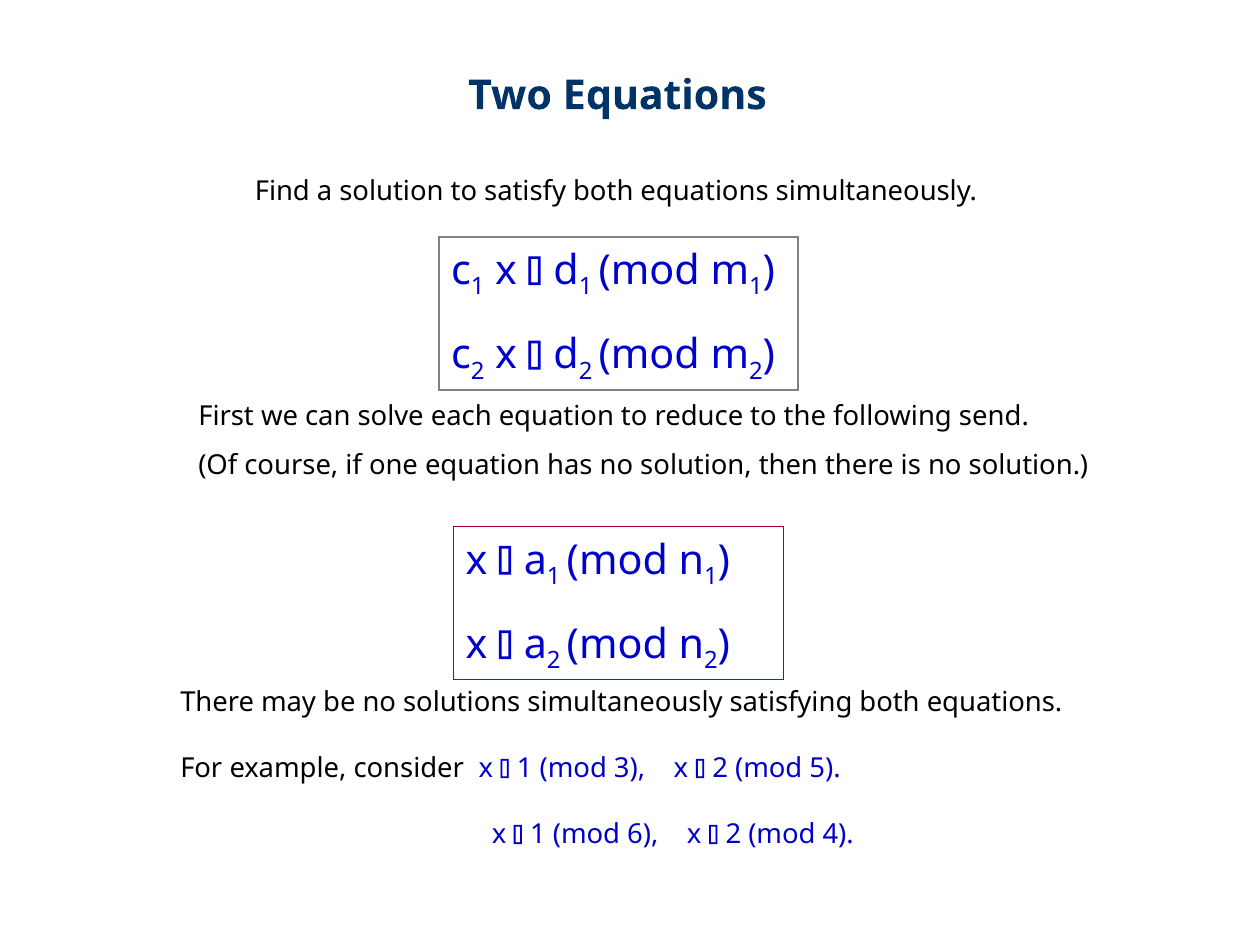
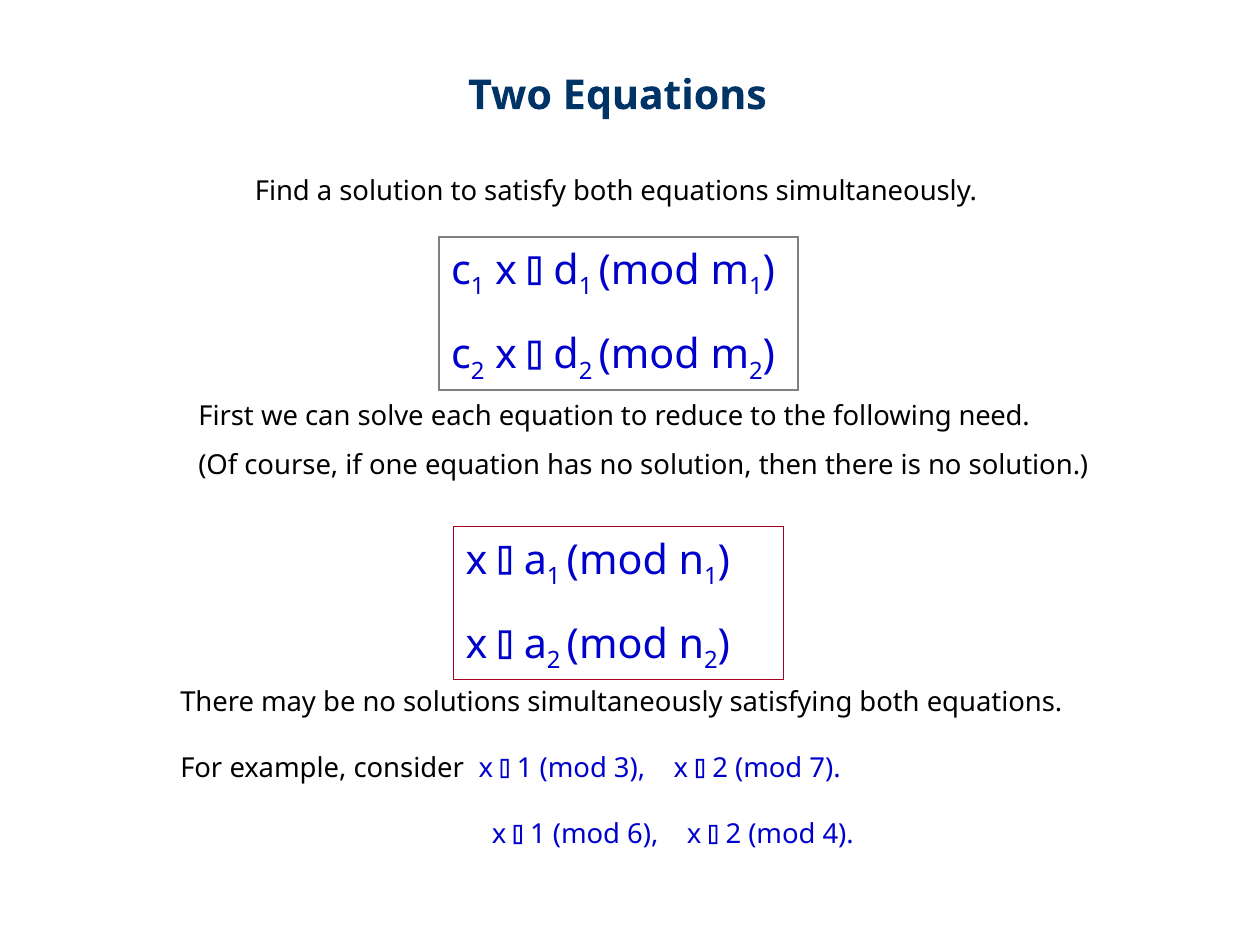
send: send -> need
5: 5 -> 7
